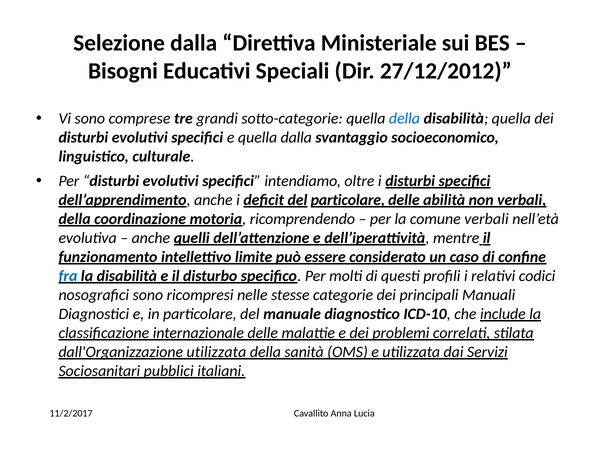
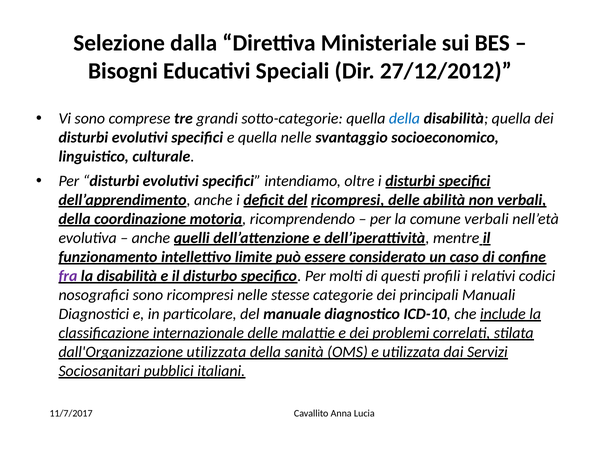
quella dalla: dalla -> nelle
del particolare: particolare -> ricompresi
fra colour: blue -> purple
11/2/2017: 11/2/2017 -> 11/7/2017
